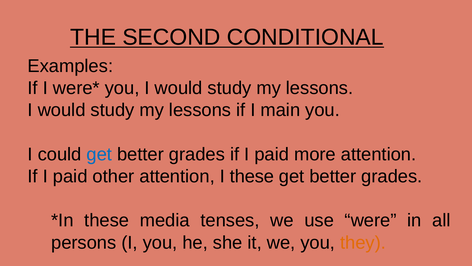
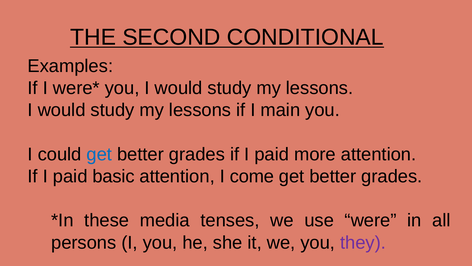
other: other -> basic
I these: these -> come
they colour: orange -> purple
